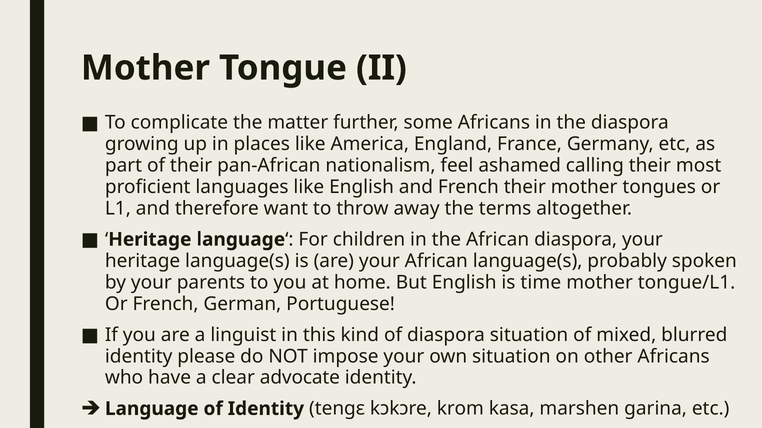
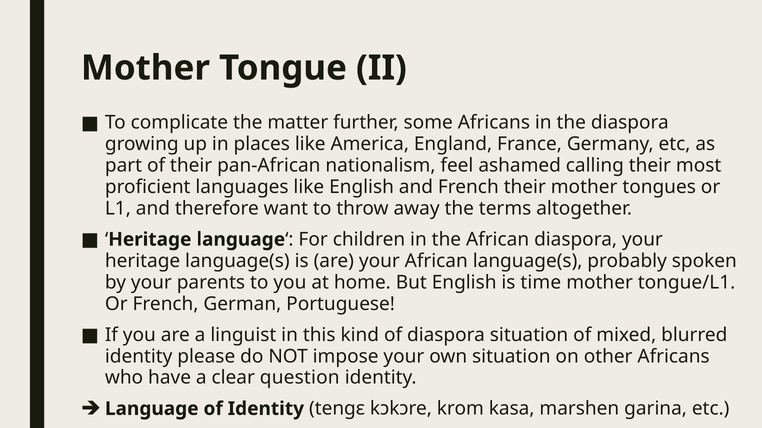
advocate: advocate -> question
